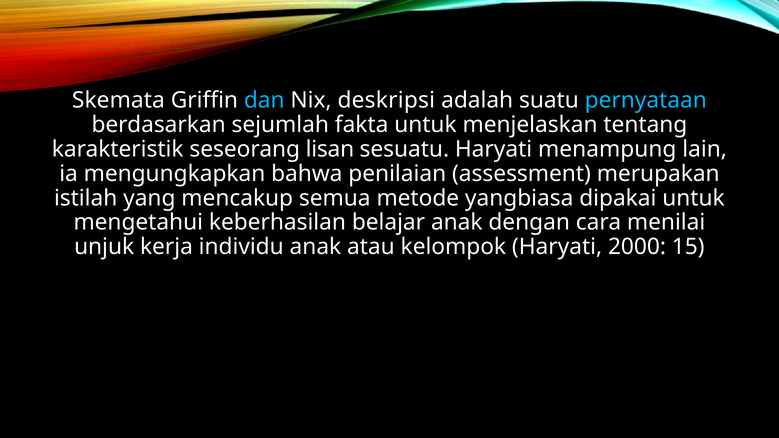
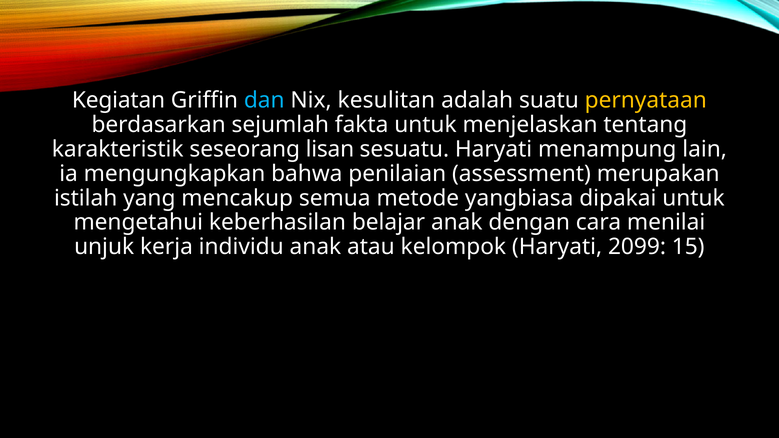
Skemata: Skemata -> Kegiatan
deskripsi: deskripsi -> kesulitan
pernyataan colour: light blue -> yellow
2000: 2000 -> 2099
